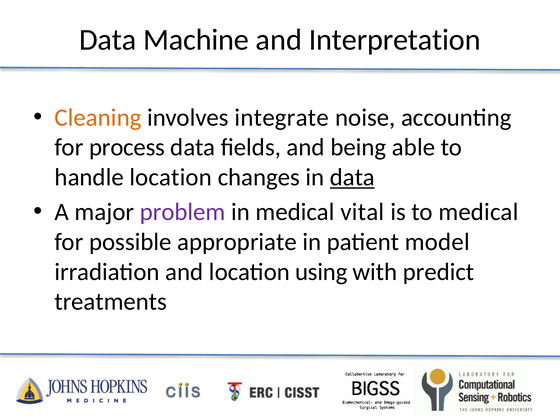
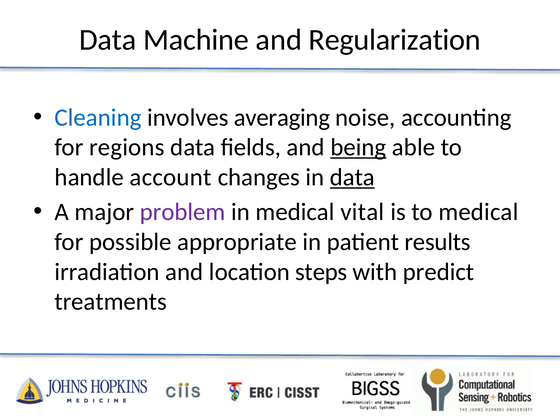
Interpretation: Interpretation -> Regularization
Cleaning colour: orange -> blue
integrate: integrate -> averaging
process: process -> regions
being underline: none -> present
handle location: location -> account
model: model -> results
using: using -> steps
